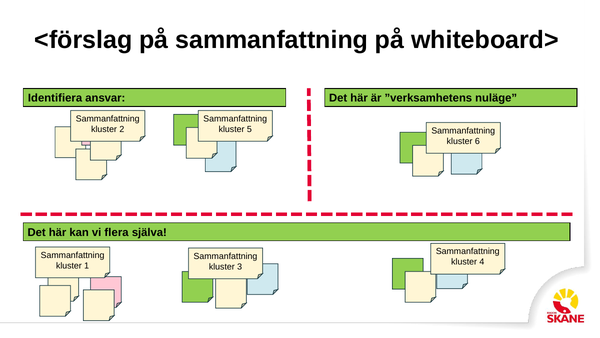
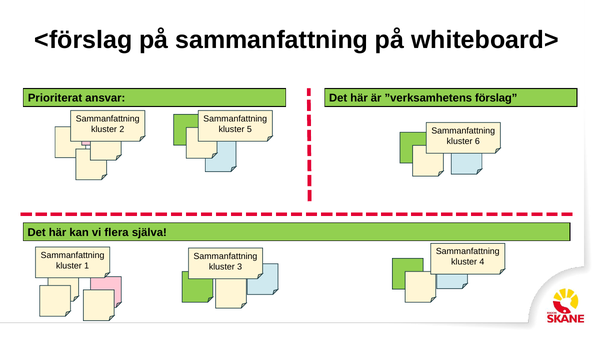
Identifiera: Identifiera -> Prioriterat
nuläge: nuläge -> förslag
